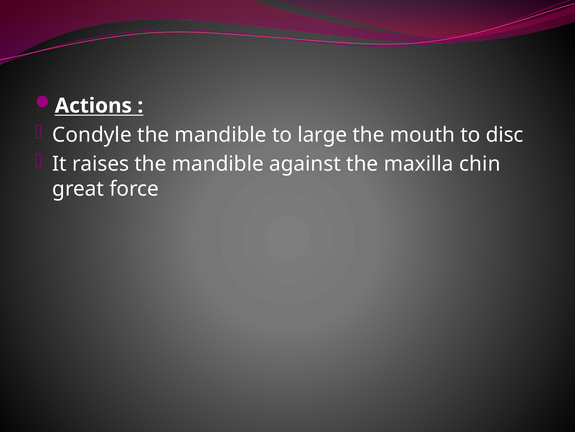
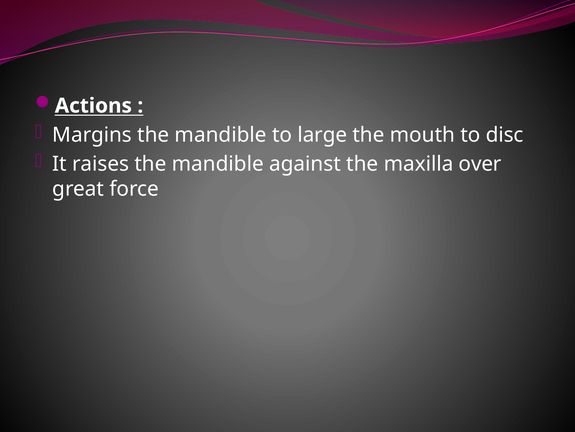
Condyle: Condyle -> Margins
chin: chin -> over
